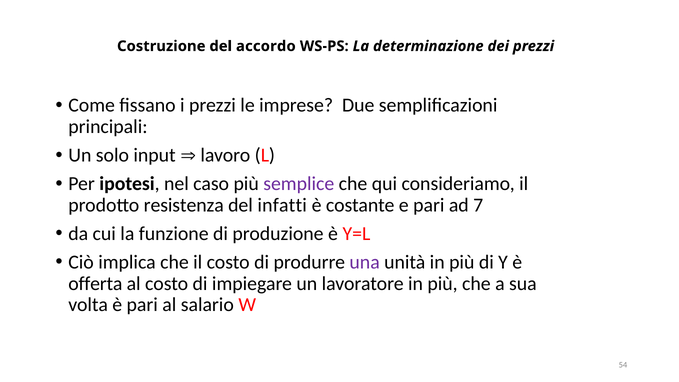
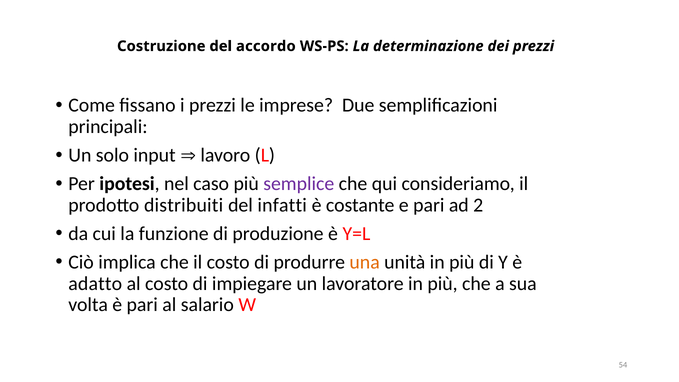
resistenza: resistenza -> distribuiti
7: 7 -> 2
una colour: purple -> orange
offerta: offerta -> adatto
